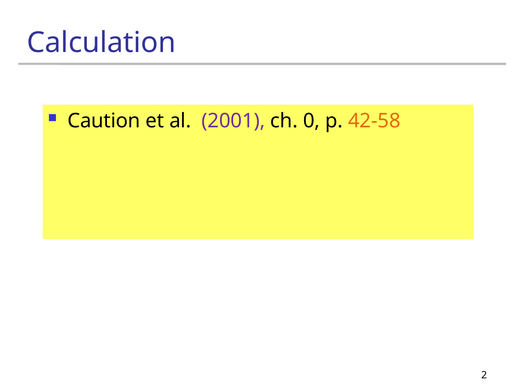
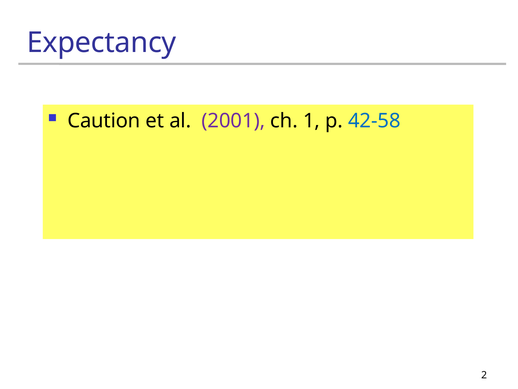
Calculation: Calculation -> Expectancy
0: 0 -> 1
42-58 colour: orange -> blue
